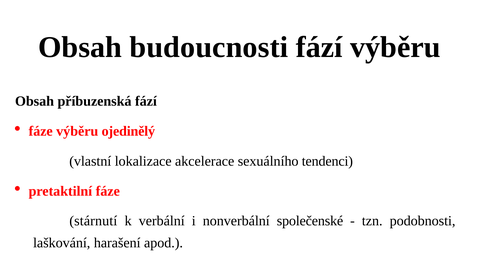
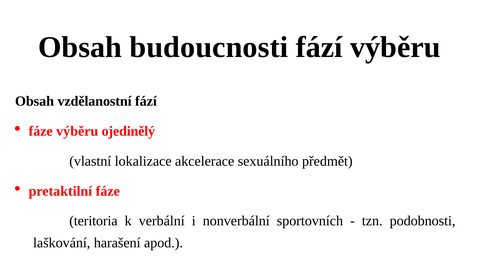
příbuzenská: příbuzenská -> vzdělanostní
tendenci: tendenci -> předmět
stárnutí: stárnutí -> teritoria
společenské: společenské -> sportovních
